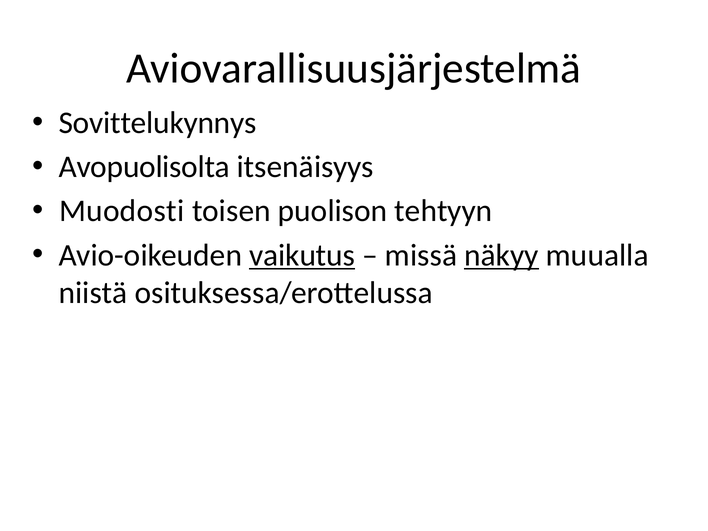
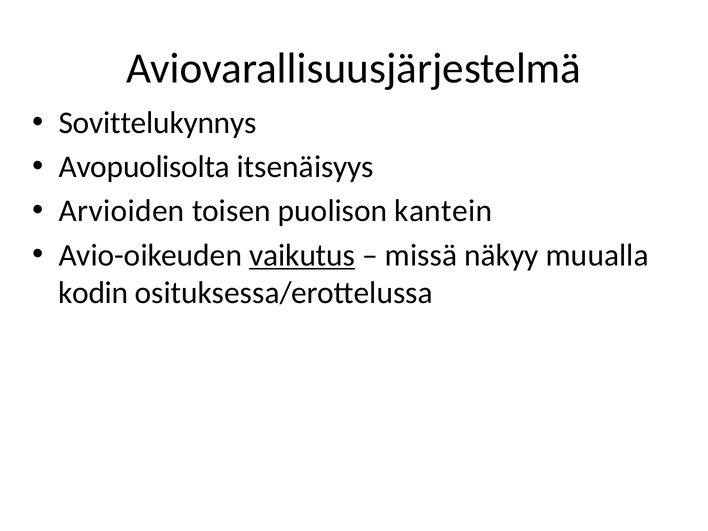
Muodosti: Muodosti -> Arvioiden
tehtyyn: tehtyyn -> kantein
näkyy underline: present -> none
niistä: niistä -> kodin
